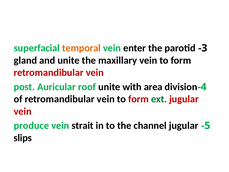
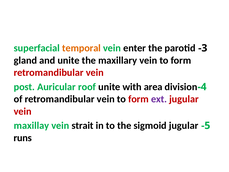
ext colour: green -> purple
produce: produce -> maxillay
channel: channel -> sigmoid
slips: slips -> runs
